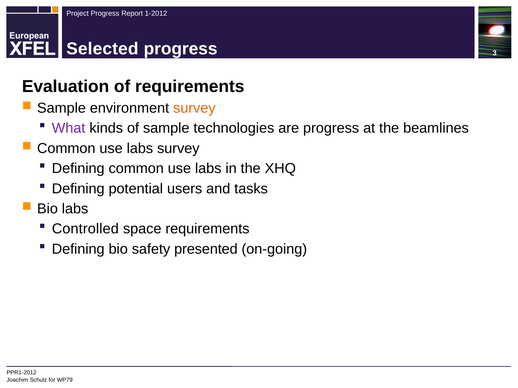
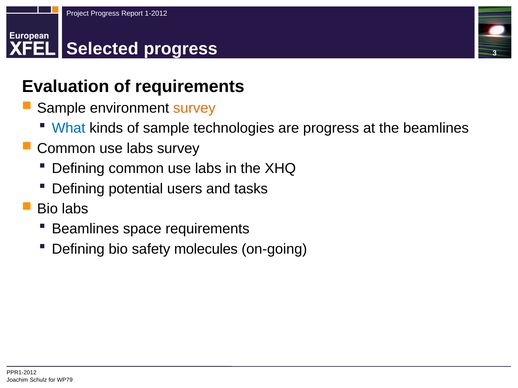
What colour: purple -> blue
Controlled at (85, 229): Controlled -> Beamlines
presented: presented -> molecules
